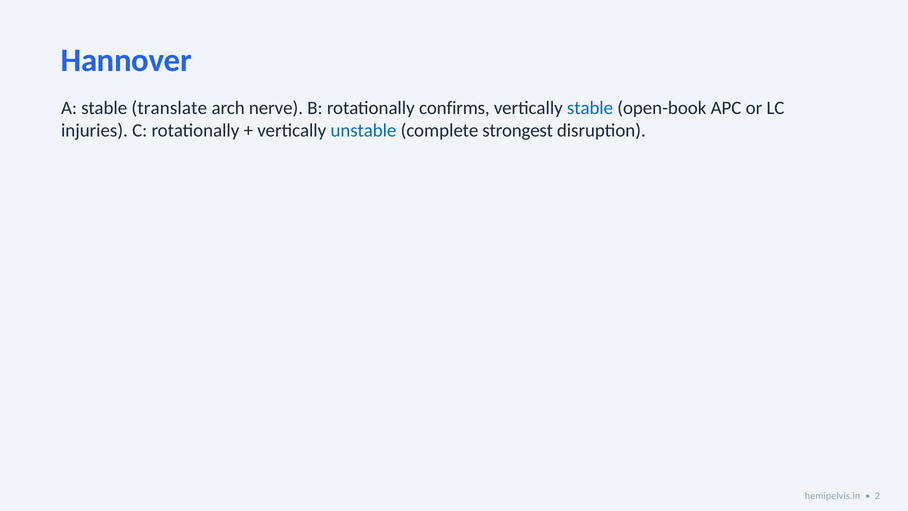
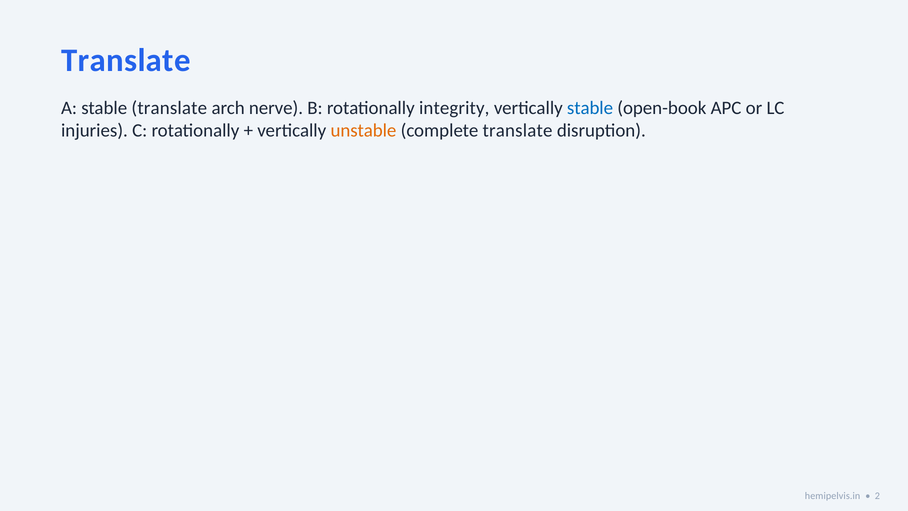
Hannover at (126, 61): Hannover -> Translate
confirms: confirms -> integrity
unstable colour: blue -> orange
complete strongest: strongest -> translate
